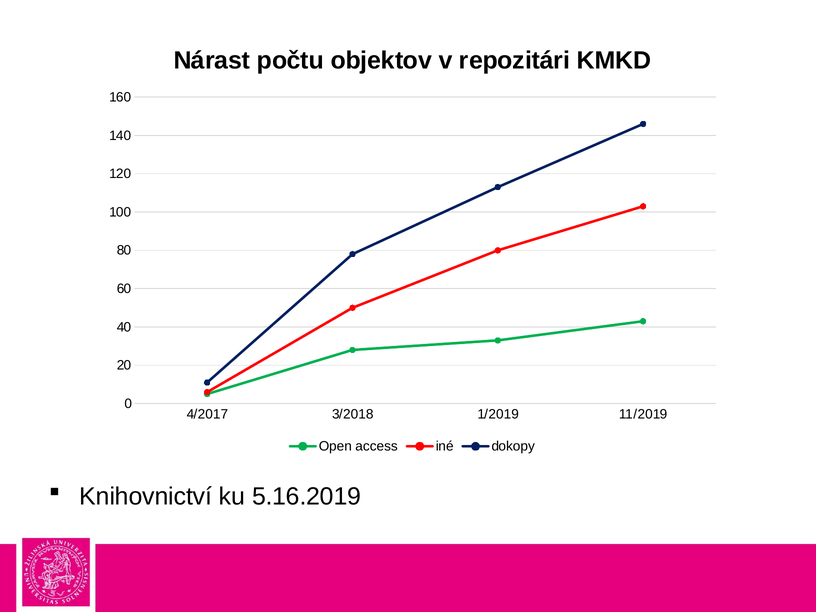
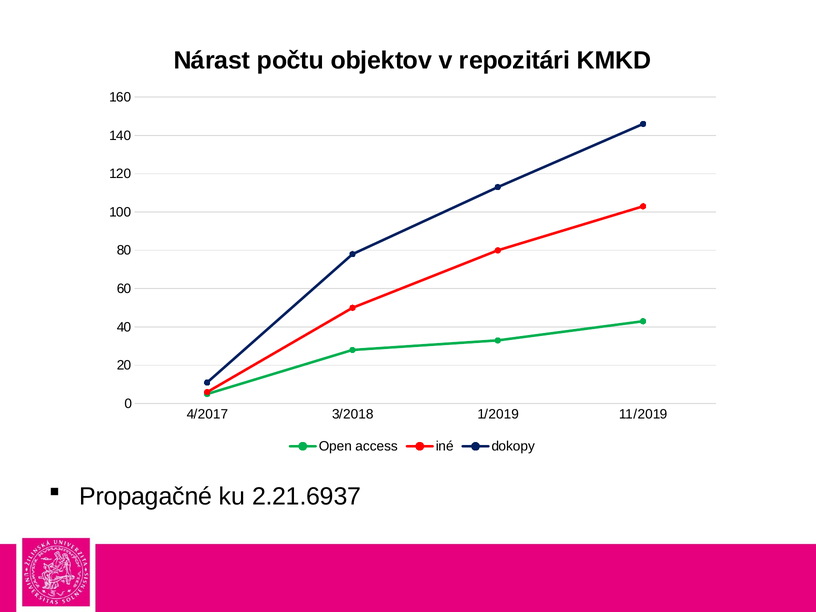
Knihovnictví: Knihovnictví -> Propagačné
5.16.2019: 5.16.2019 -> 2.21.6937
